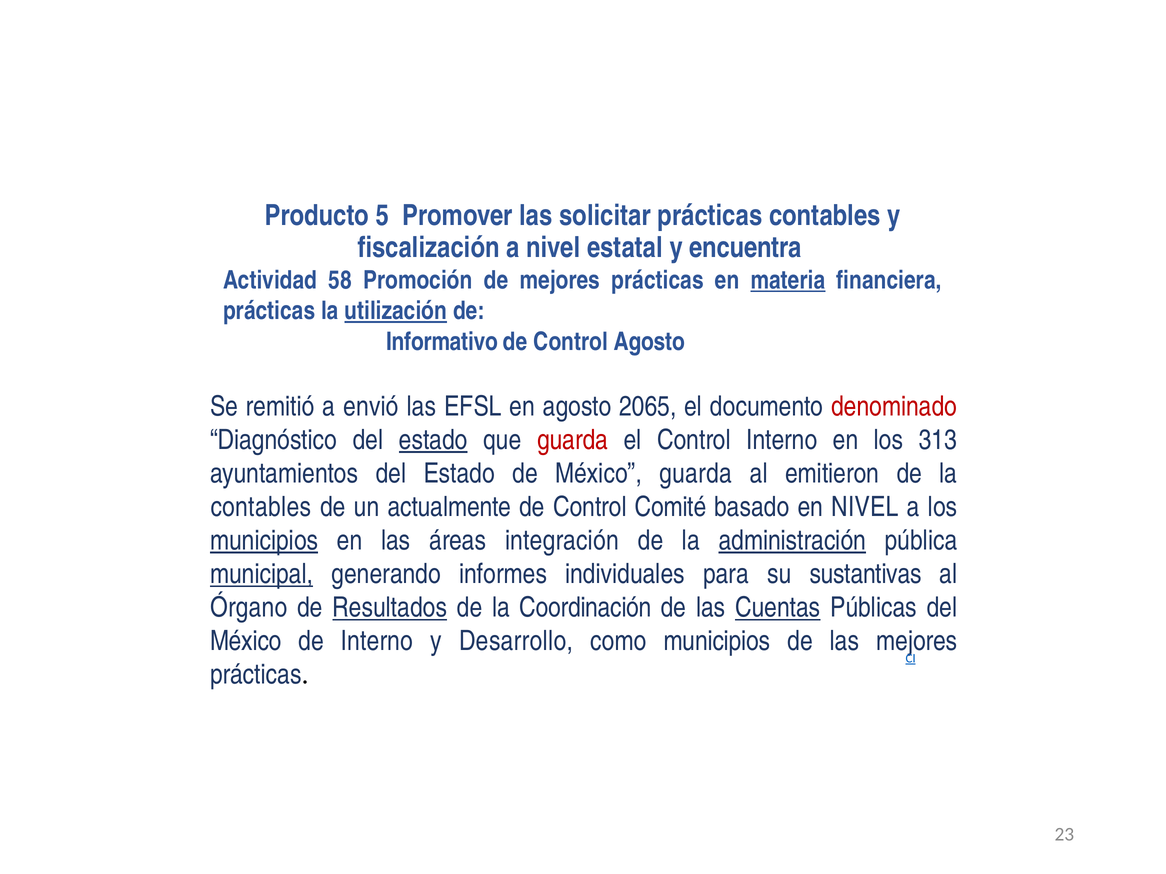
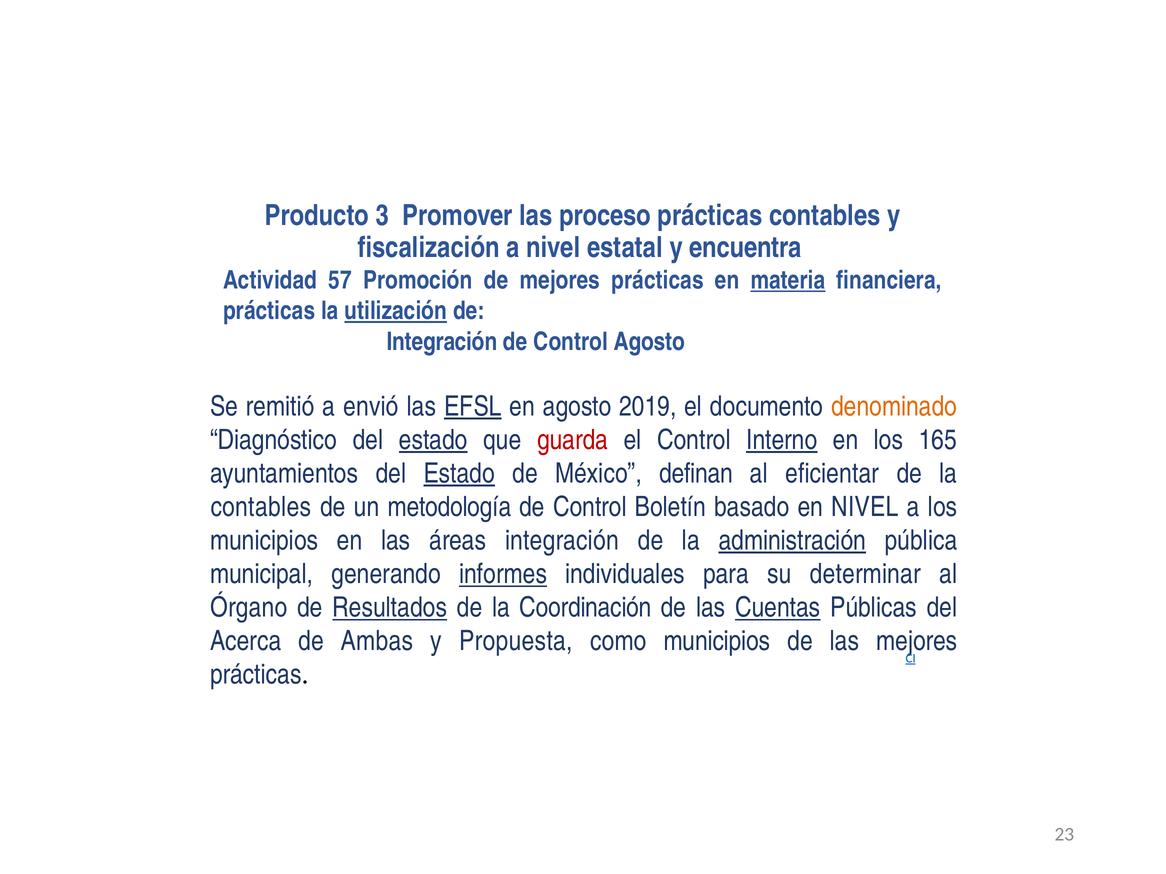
5: 5 -> 3
solicitar: solicitar -> proceso
58: 58 -> 57
Informativo at (442, 342): Informativo -> Integración
EFSL underline: none -> present
2065: 2065 -> 2019
denominado colour: red -> orange
Interno at (782, 440) underline: none -> present
313: 313 -> 165
Estado at (459, 474) underline: none -> present
México guarda: guarda -> definan
emitieron: emitieron -> eficientar
actualmente: actualmente -> metodología
Comité: Comité -> Boletín
municipios at (264, 541) underline: present -> none
municipal underline: present -> none
informes underline: none -> present
sustantivas: sustantivas -> determinar
México at (246, 642): México -> Acerca
de Interno: Interno -> Ambas
Desarrollo: Desarrollo -> Propuesta
